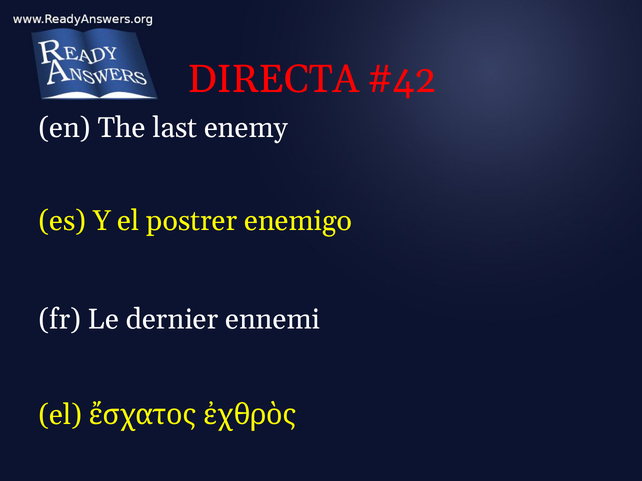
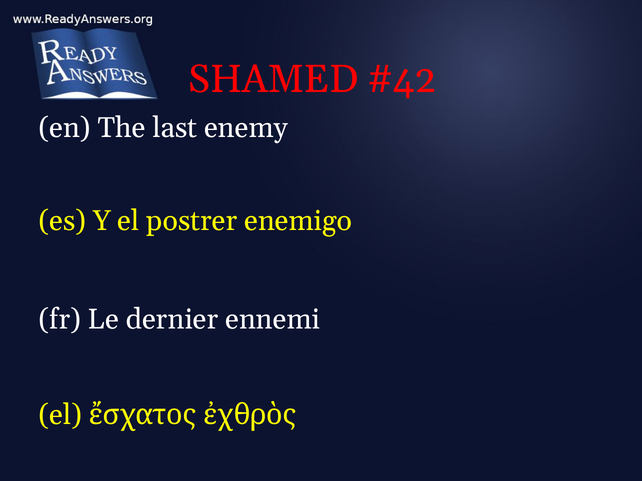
DIRECTA: DIRECTA -> SHAMED
